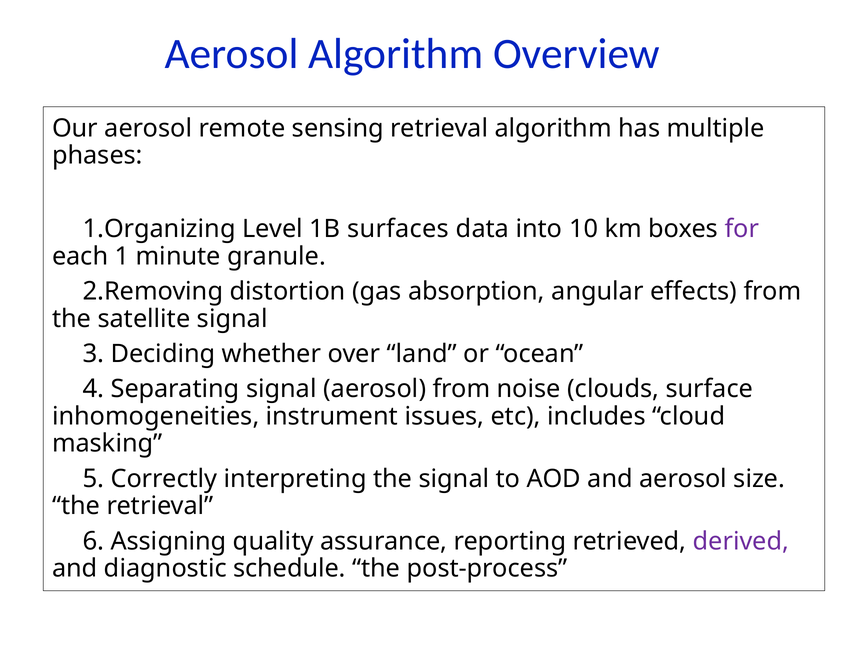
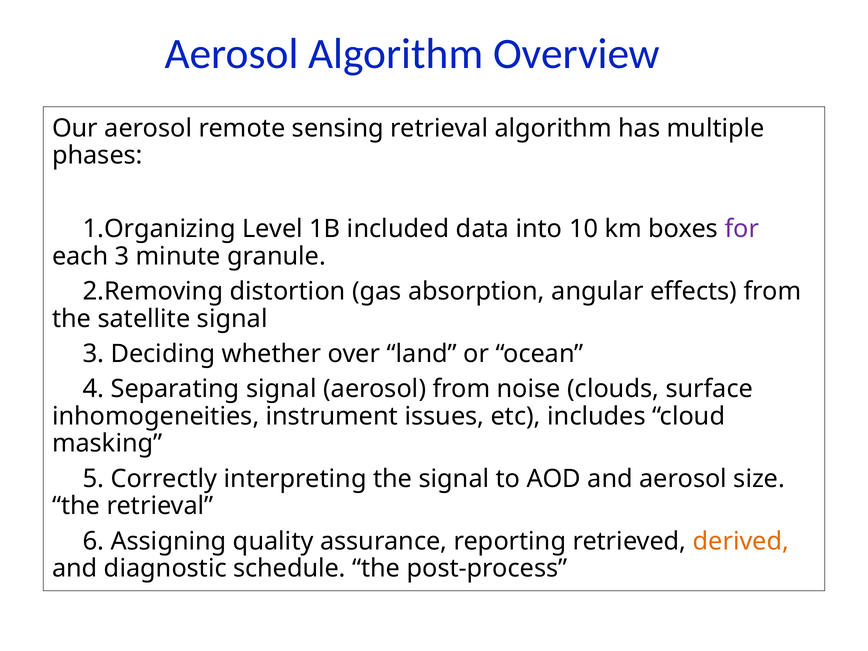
surfaces: surfaces -> included
each 1: 1 -> 3
derived colour: purple -> orange
